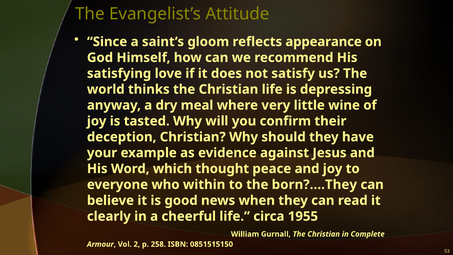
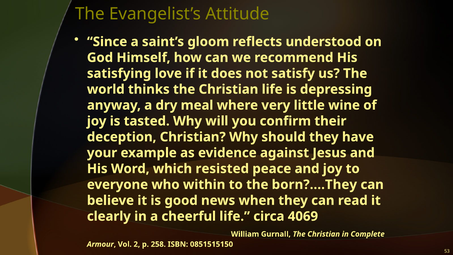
appearance: appearance -> understood
thought: thought -> resisted
1955: 1955 -> 4069
